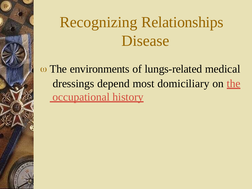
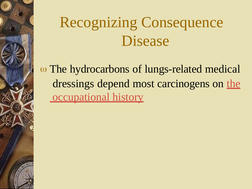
Relationships: Relationships -> Consequence
environments: environments -> hydrocarbons
domiciliary: domiciliary -> carcinogens
